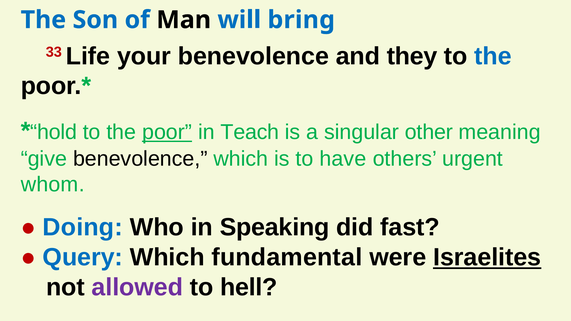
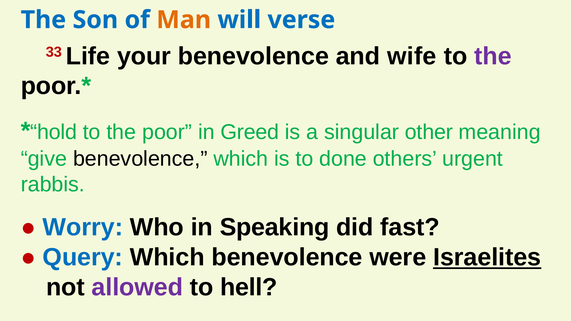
Man colour: black -> orange
bring: bring -> verse
they: they -> wife
the at (493, 56) colour: blue -> purple
poor underline: present -> none
Teach: Teach -> Greed
have: have -> done
whom: whom -> rabbis
Doing: Doing -> Worry
Which fundamental: fundamental -> benevolence
